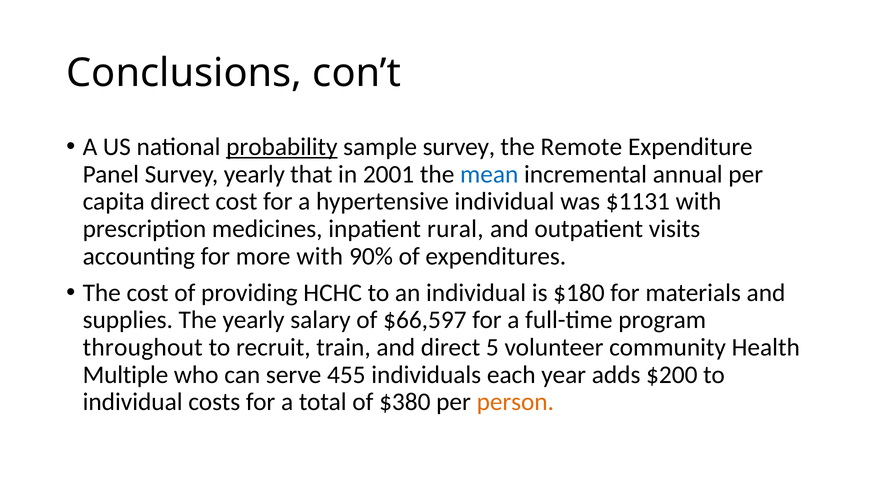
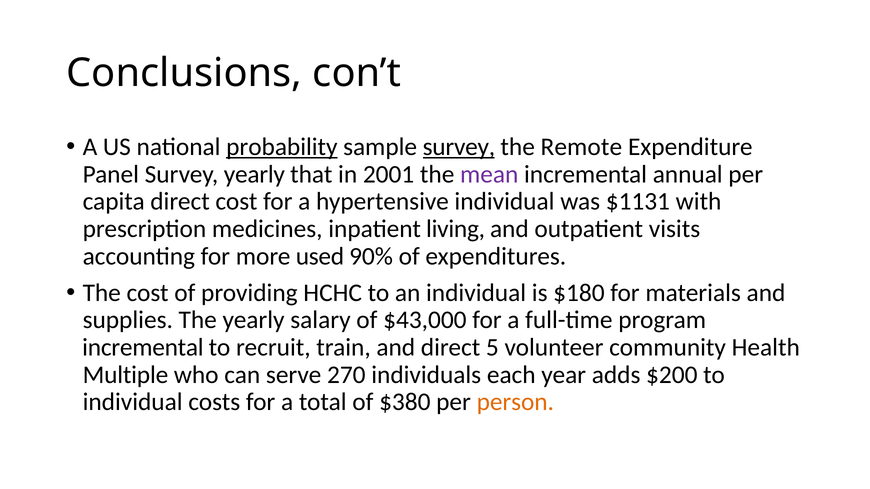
survey at (459, 147) underline: none -> present
mean colour: blue -> purple
rural: rural -> living
more with: with -> used
$66,597: $66,597 -> $43,000
throughout at (143, 348): throughout -> incremental
455: 455 -> 270
